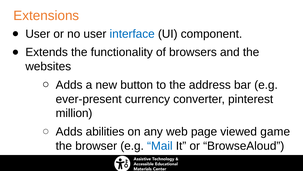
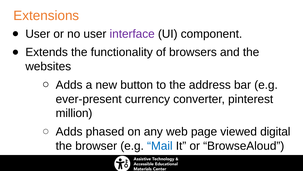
interface colour: blue -> purple
abilities: abilities -> phased
game: game -> digital
